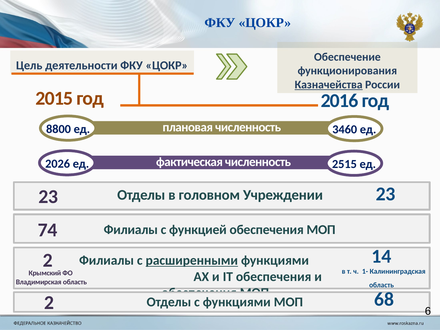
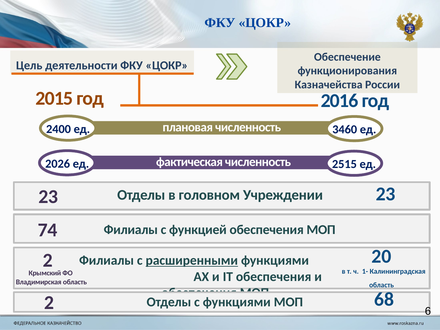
Казначейства underline: present -> none
8800: 8800 -> 2400
14: 14 -> 20
